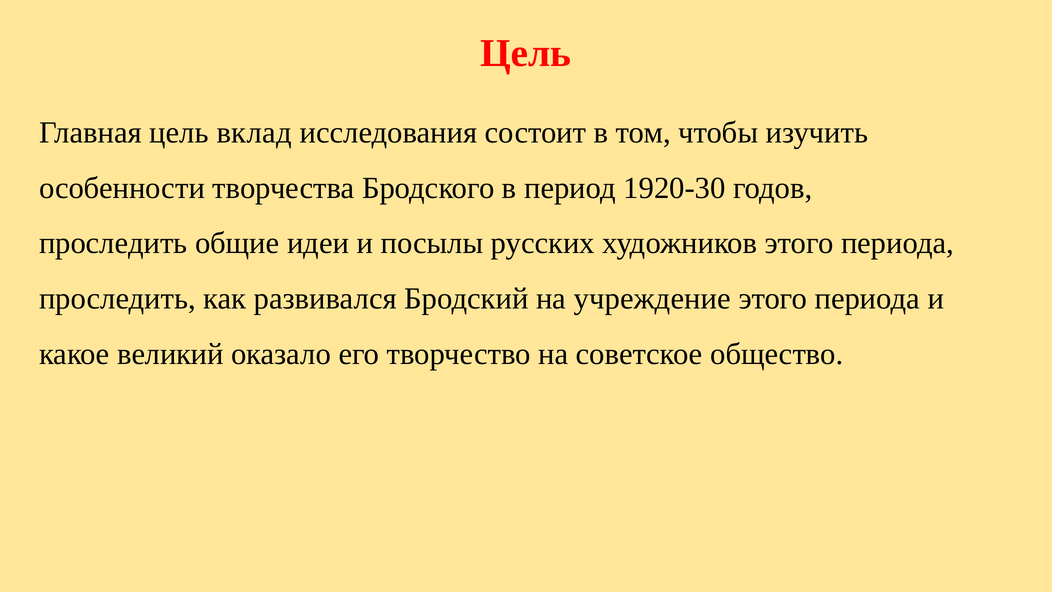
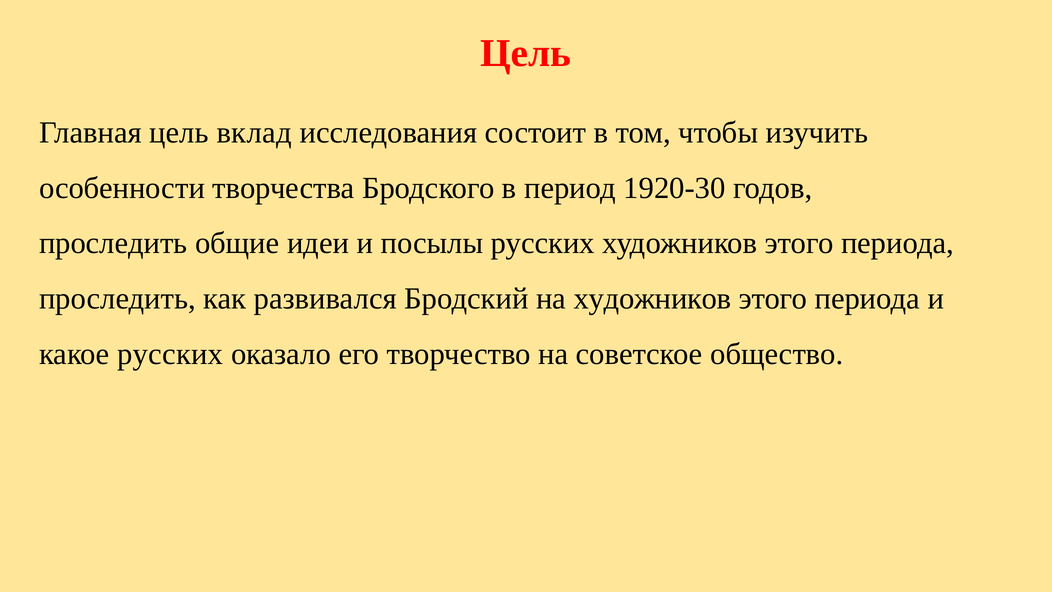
на учреждение: учреждение -> художников
какое великий: великий -> русских
